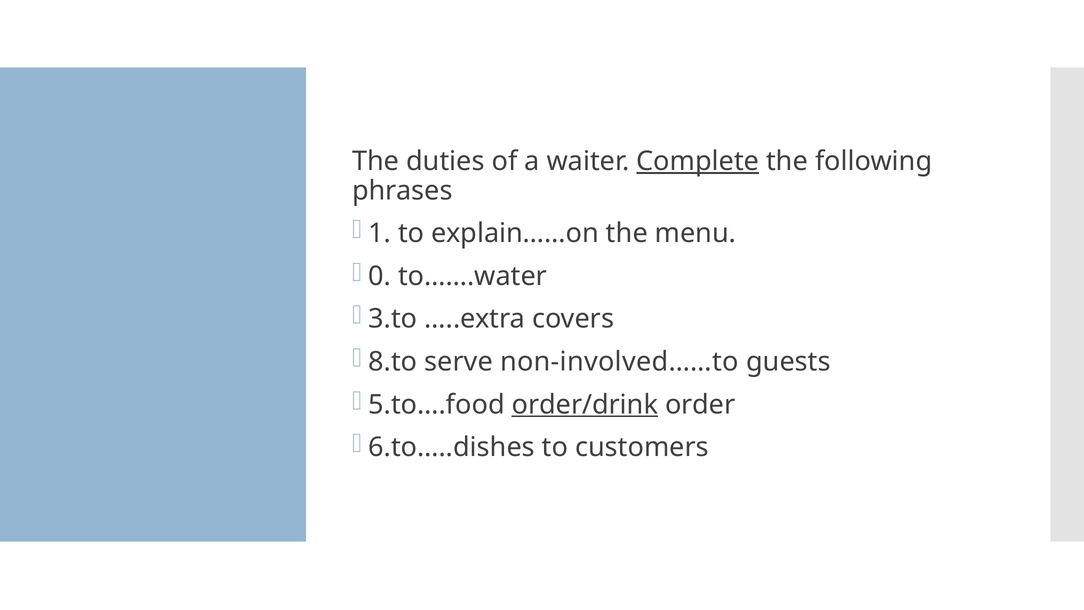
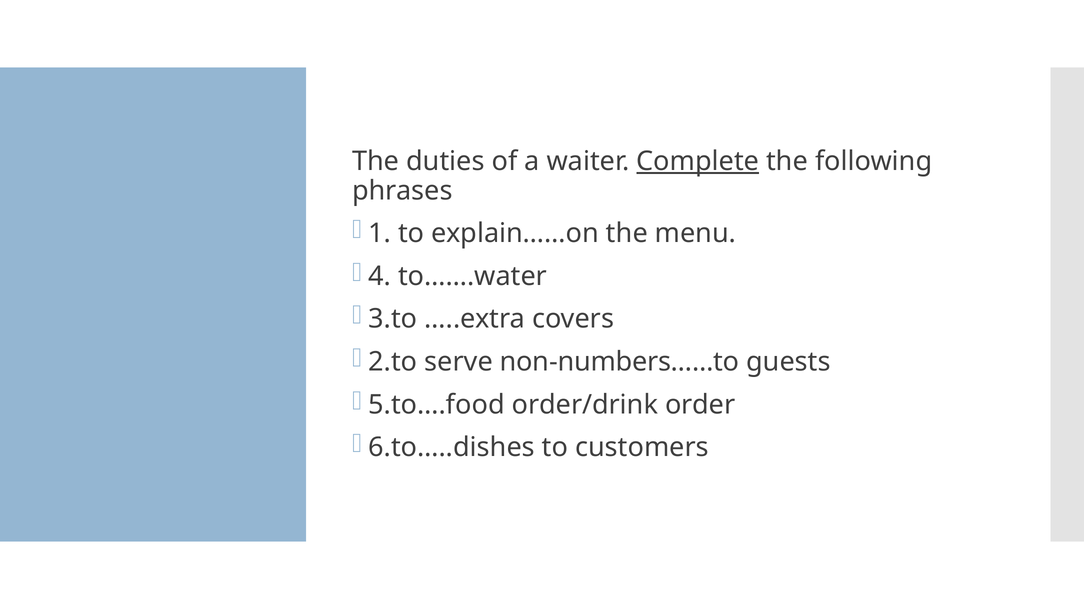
0: 0 -> 4
8.to: 8.to -> 2.to
non-involved……to: non-involved……to -> non-numbers……to
order/drink underline: present -> none
